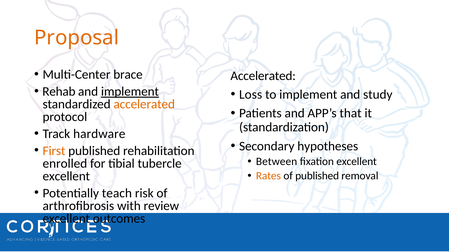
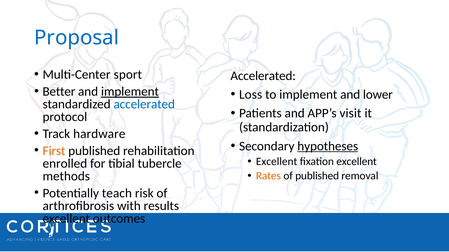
Proposal colour: orange -> blue
brace: brace -> sport
Rehab: Rehab -> Better
study: study -> lower
accelerated at (144, 104) colour: orange -> blue
that: that -> visit
hypotheses underline: none -> present
Between at (277, 162): Between -> Excellent
excellent at (66, 177): excellent -> methods
review: review -> results
